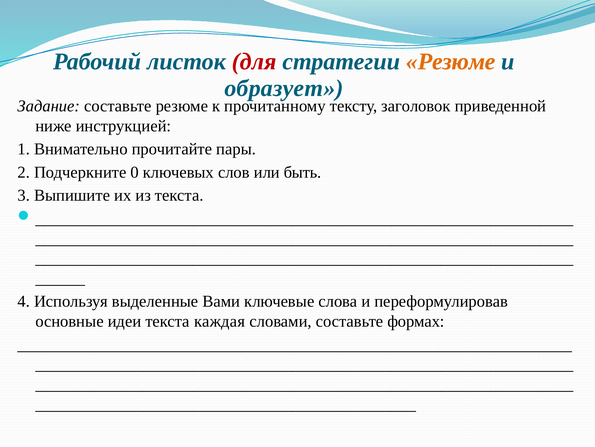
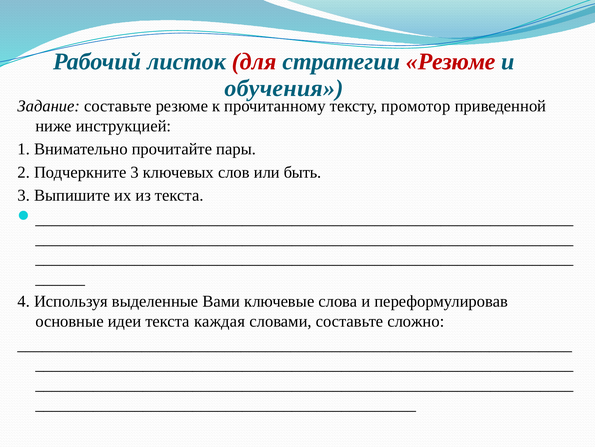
Резюме at (451, 62) colour: orange -> red
обрaзует: обрaзует -> обучения
заголовок: заголовок -> промотор
Подчеркните 0: 0 -> 3
формах: формах -> сложно
